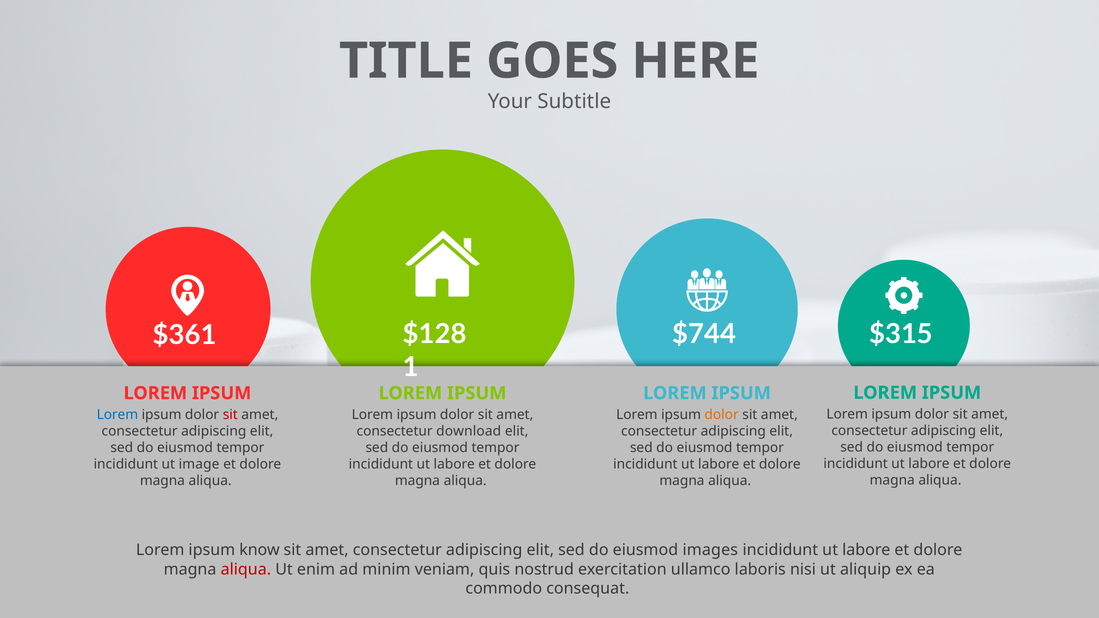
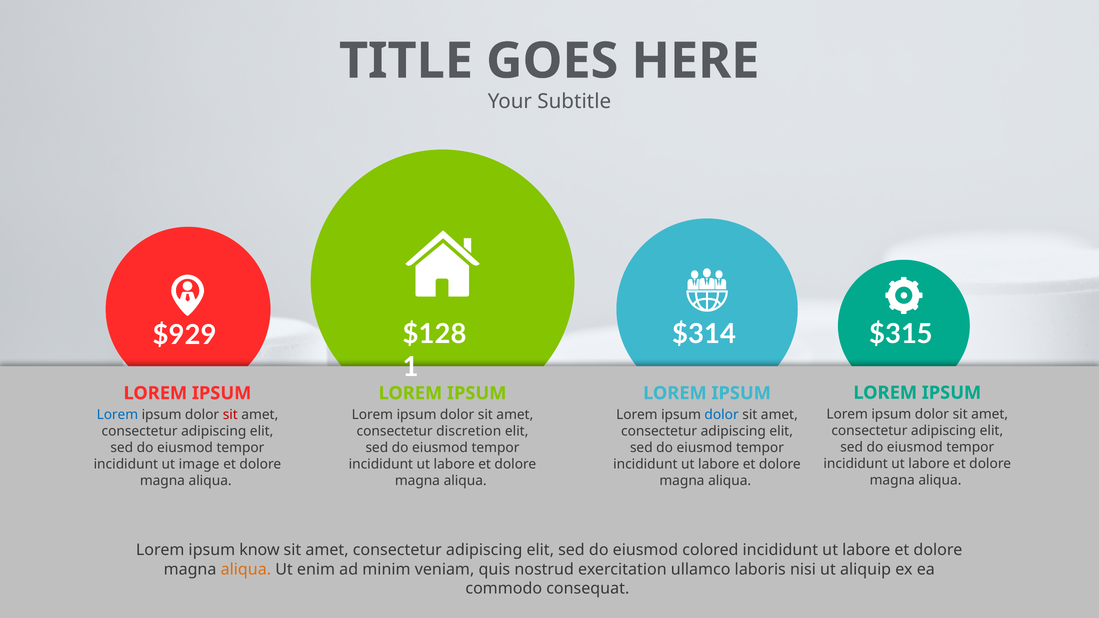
$744: $744 -> $314
$361: $361 -> $929
dolor at (722, 415) colour: orange -> blue
download: download -> discretion
images: images -> colored
aliqua at (246, 569) colour: red -> orange
